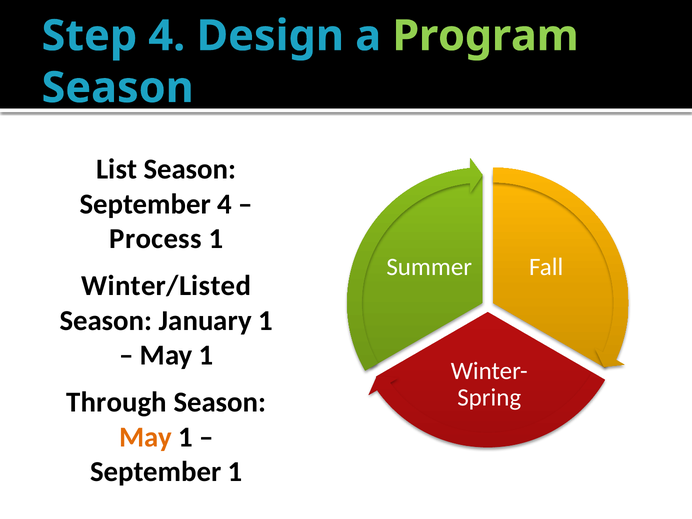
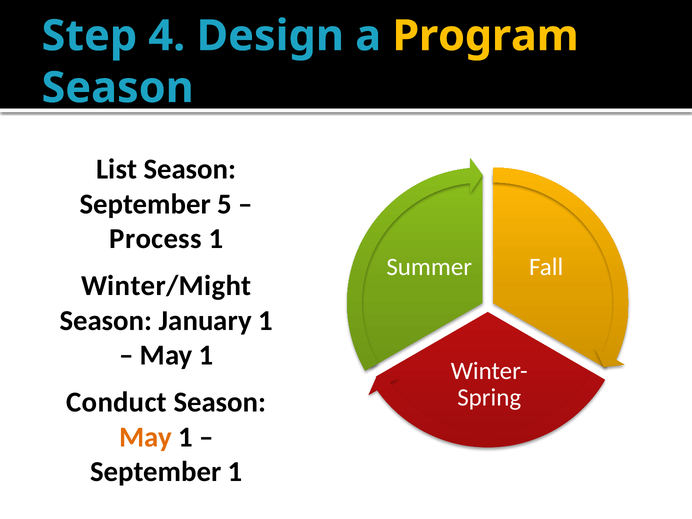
Program colour: light green -> yellow
September 4: 4 -> 5
Winter/Listed: Winter/Listed -> Winter/Might
Through: Through -> Conduct
